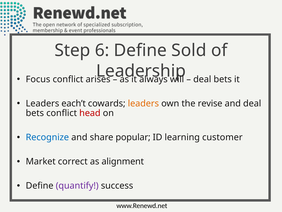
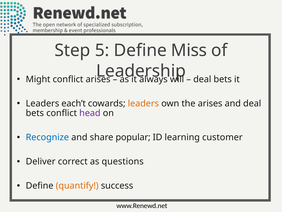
6: 6 -> 5
Sold: Sold -> Miss
Focus: Focus -> Might
the revise: revise -> arises
head colour: red -> purple
Market: Market -> Deliver
alignment: alignment -> questions
quantify colour: purple -> orange
